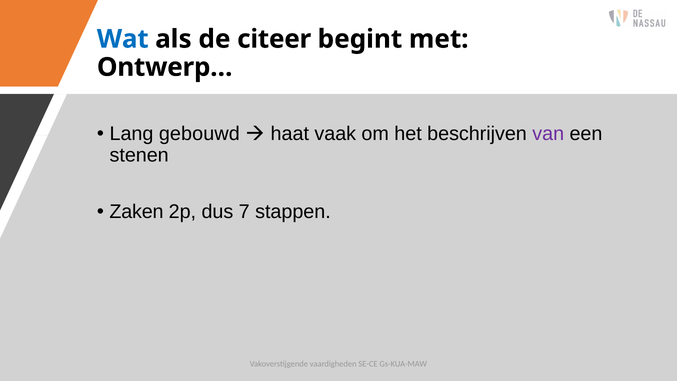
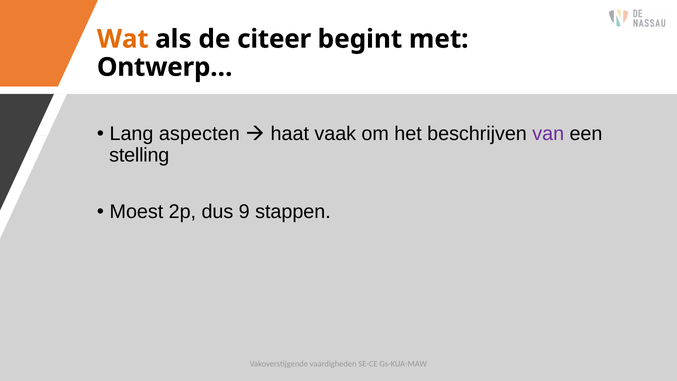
Wat colour: blue -> orange
gebouwd: gebouwd -> aspecten
stenen: stenen -> stelling
Zaken: Zaken -> Moest
7: 7 -> 9
